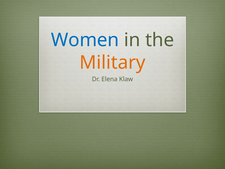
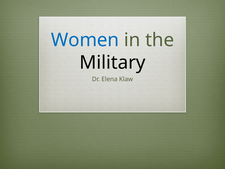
Military colour: orange -> black
